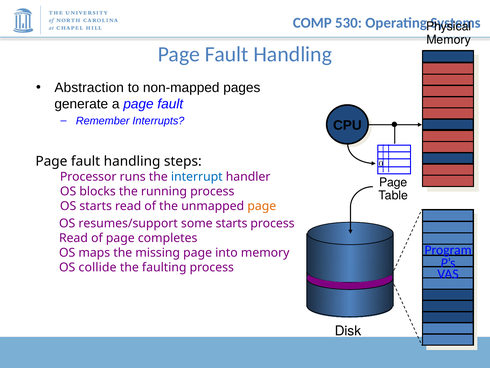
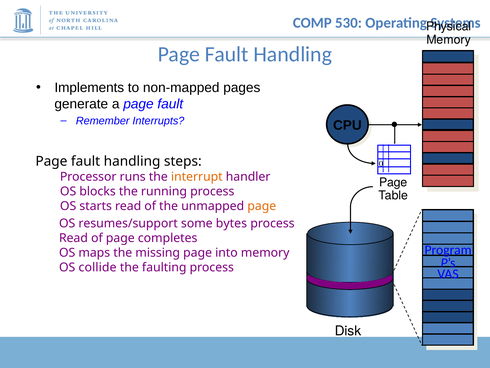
Abstraction: Abstraction -> Implements
interrupt colour: blue -> orange
some starts: starts -> bytes
